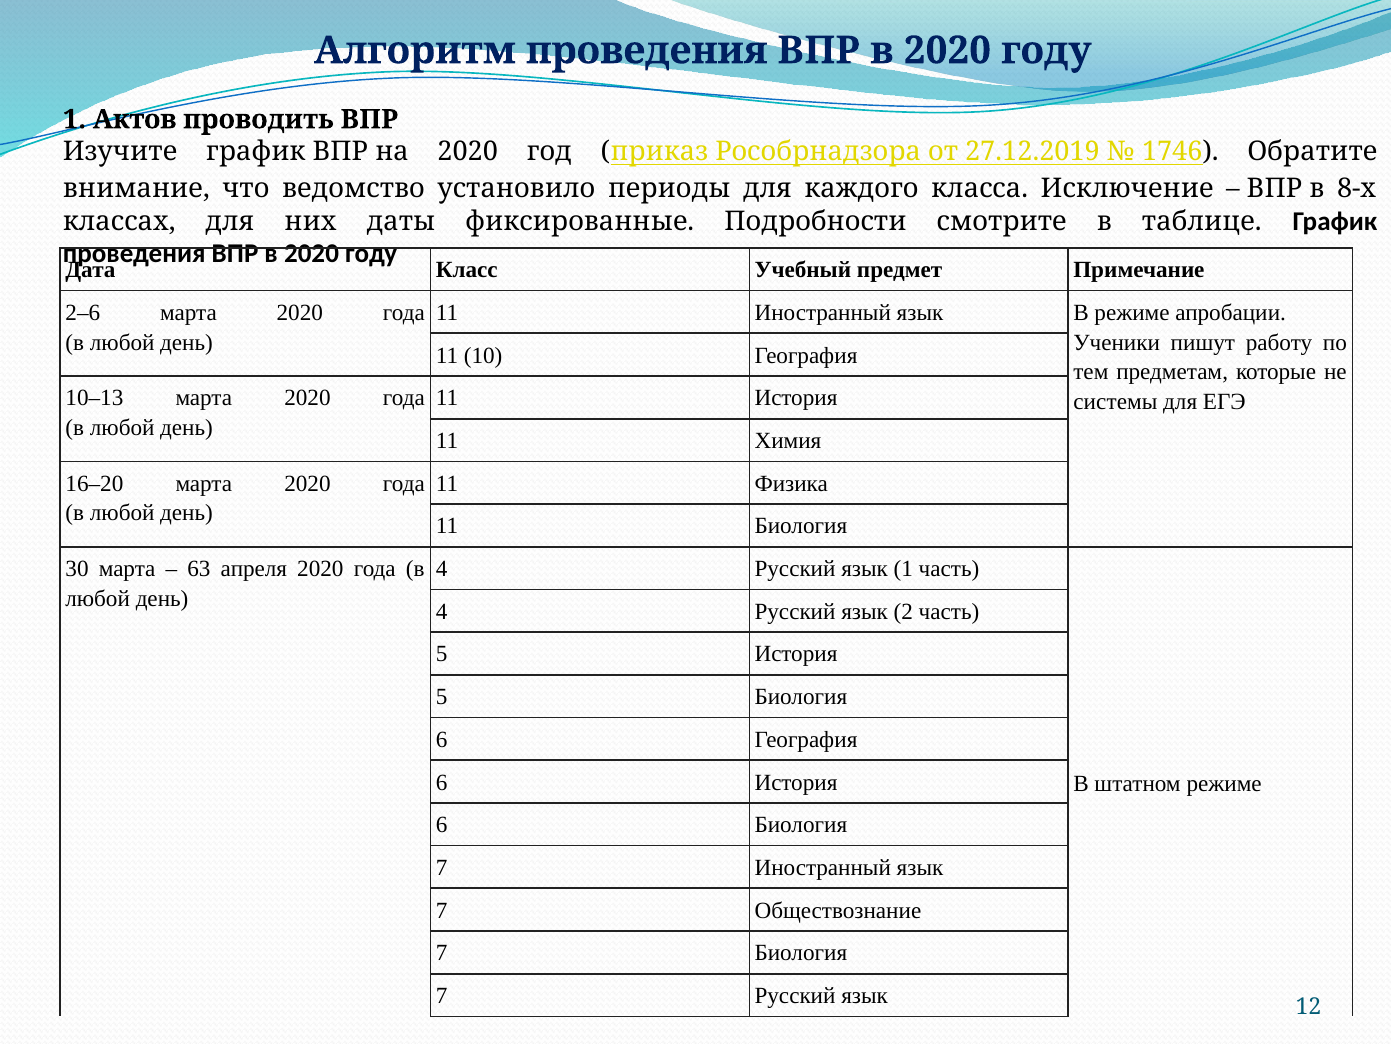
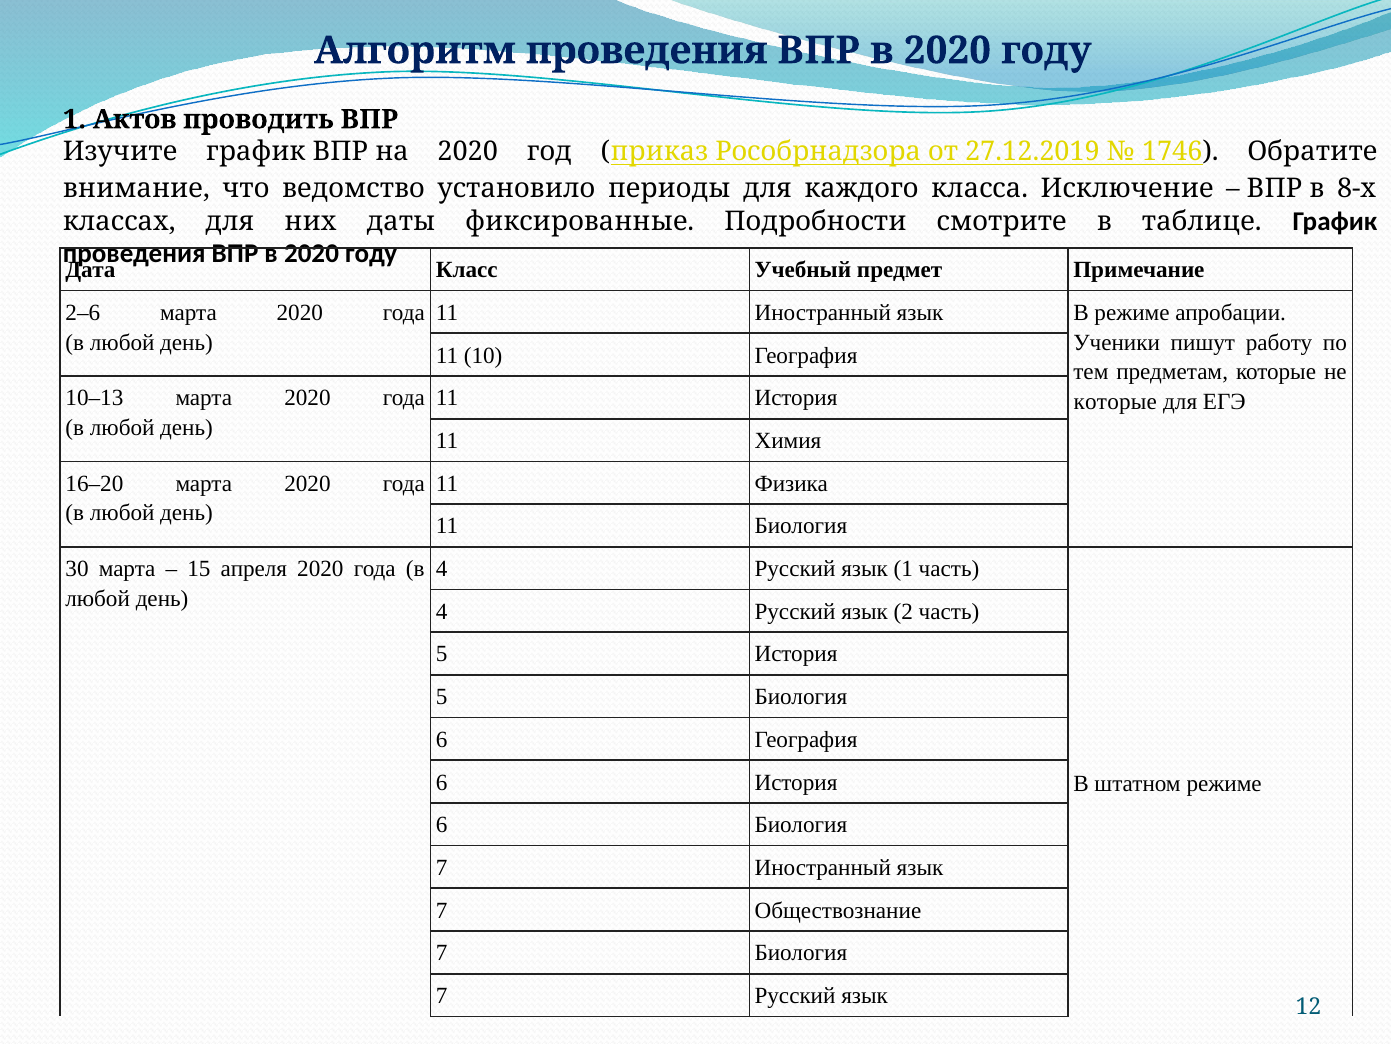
системы at (1115, 401): системы -> которые
63: 63 -> 15
